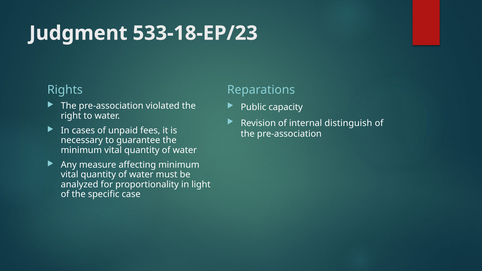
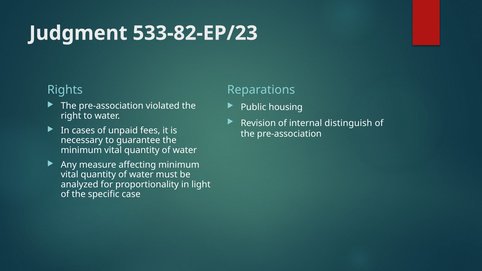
533-18-EP/23: 533-18-EP/23 -> 533-82-EP/23
capacity: capacity -> housing
